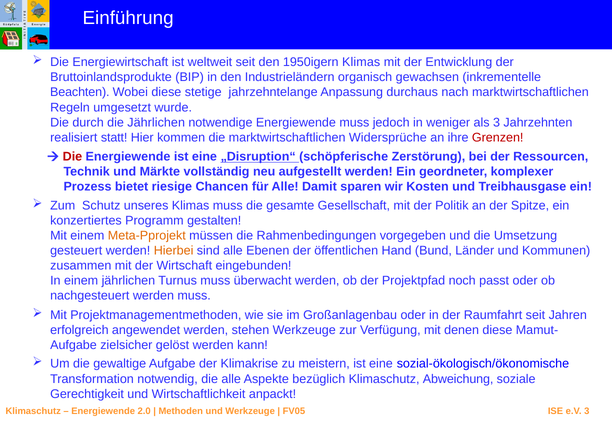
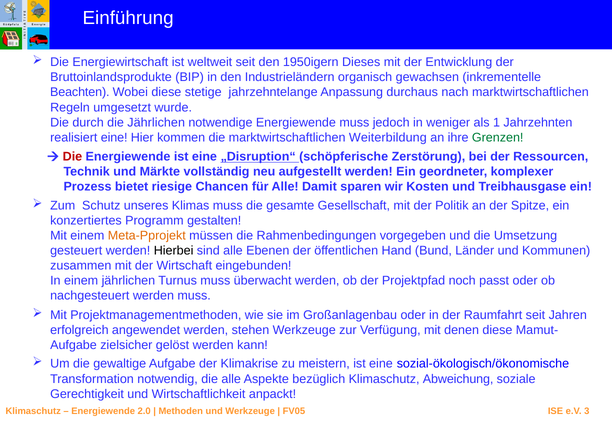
1950igern Klimas: Klimas -> Dieses
als 3: 3 -> 1
realisiert statt: statt -> eine
Widersprüche: Widersprüche -> Weiterbildung
Grenzen colour: red -> green
Hierbei colour: orange -> black
